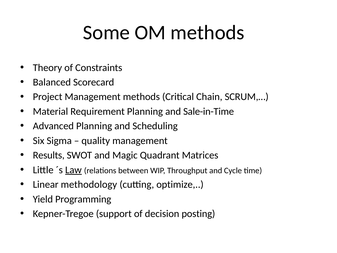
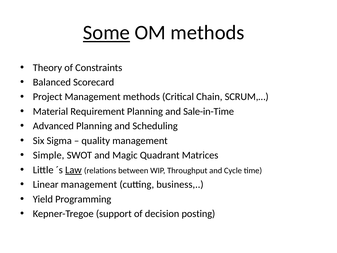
Some underline: none -> present
Results: Results -> Simple
Linear methodology: methodology -> management
optimize: optimize -> business
